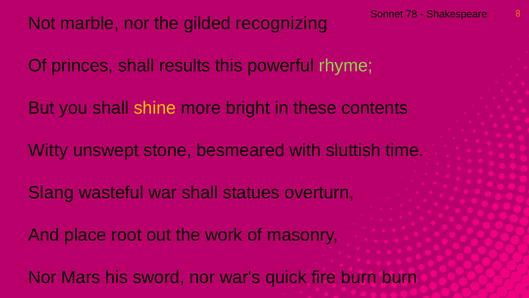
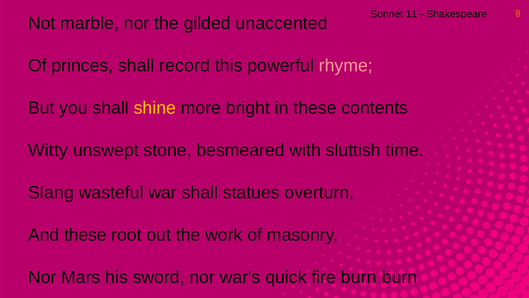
78: 78 -> 11
recognizing: recognizing -> unaccented
results: results -> record
rhyme colour: light green -> pink
And place: place -> these
